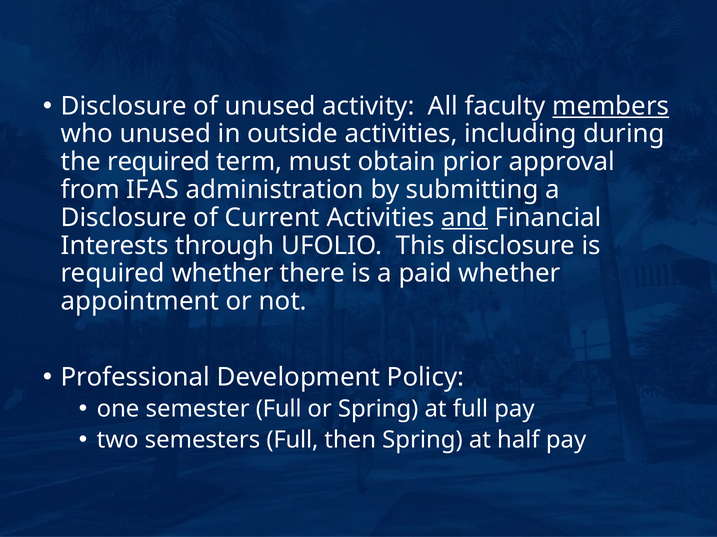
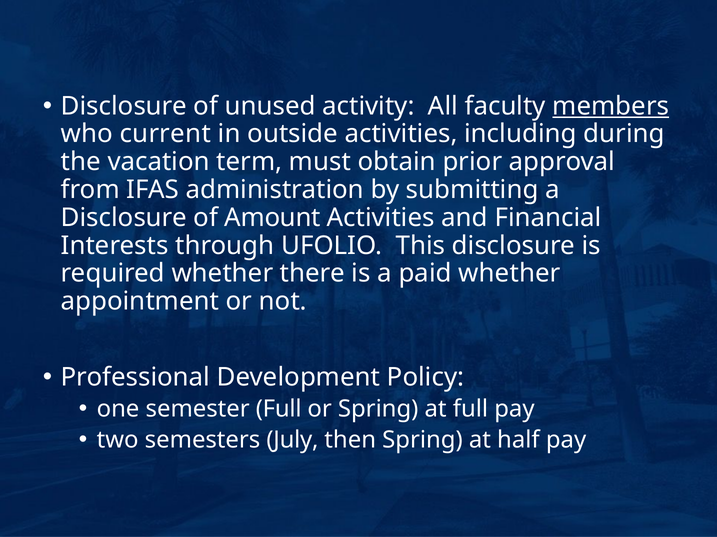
who unused: unused -> current
the required: required -> vacation
Current: Current -> Amount
and underline: present -> none
semesters Full: Full -> July
